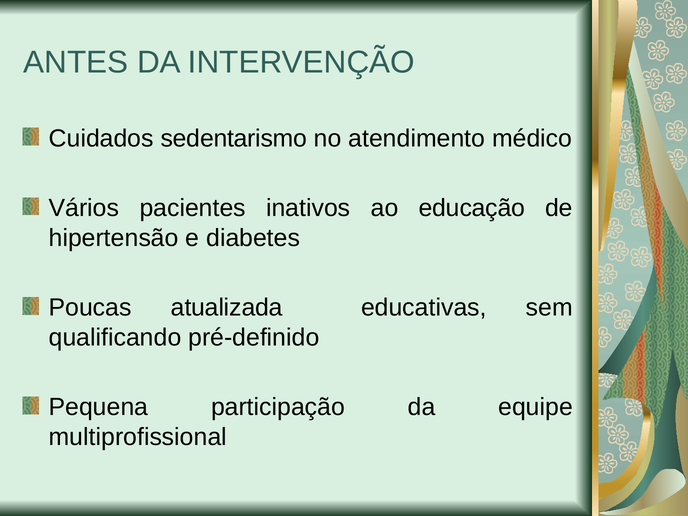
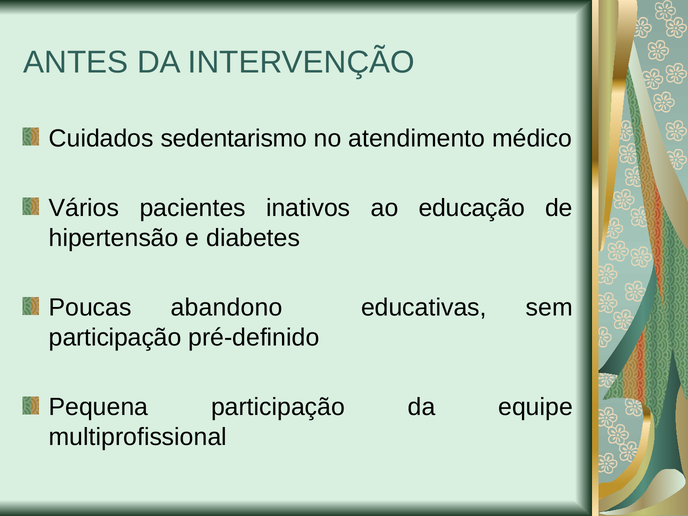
atualizada: atualizada -> abandono
qualificando at (115, 337): qualificando -> participação
